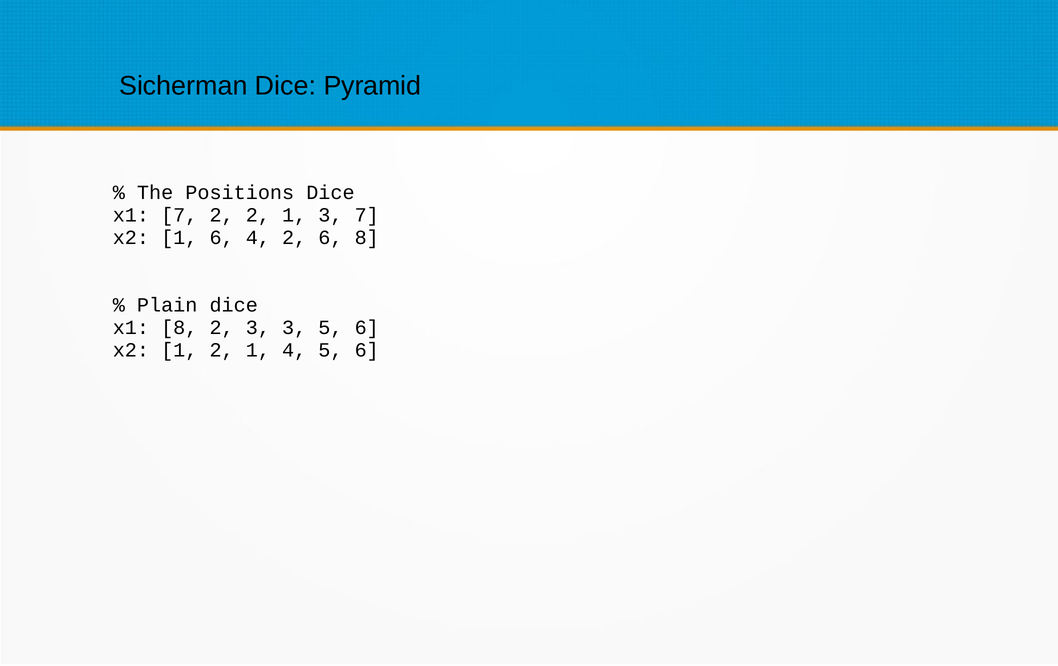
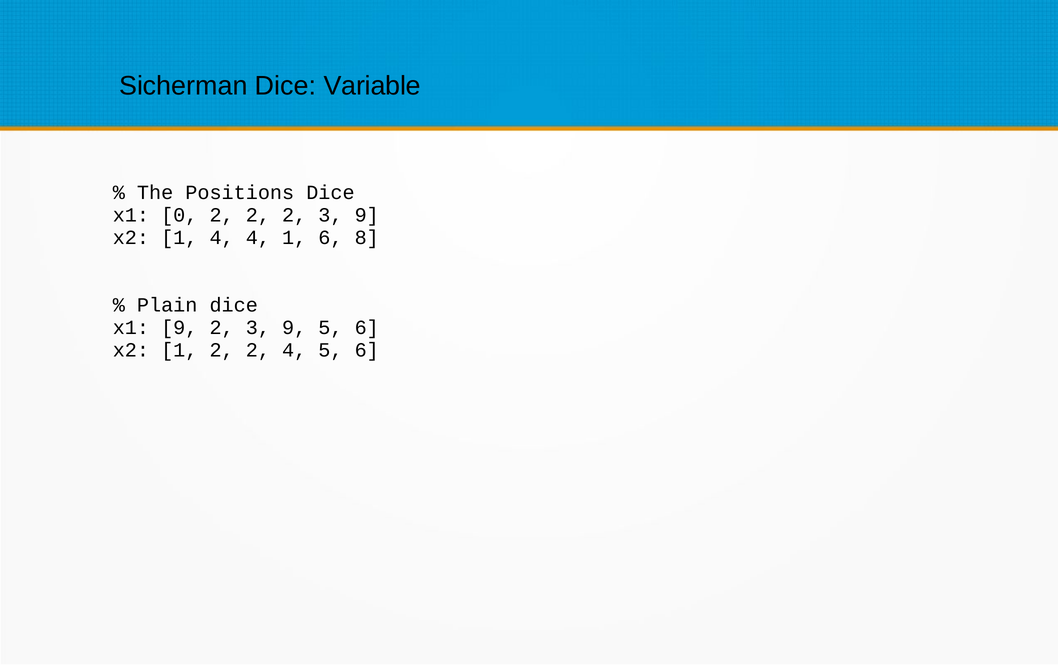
Pyramid: Pyramid -> Variable
x1 7: 7 -> 0
2 2 1: 1 -> 2
7 at (367, 215): 7 -> 9
1 6: 6 -> 4
4 2: 2 -> 1
x1 8: 8 -> 9
3 at (294, 328): 3 -> 9
1 2 1: 1 -> 2
